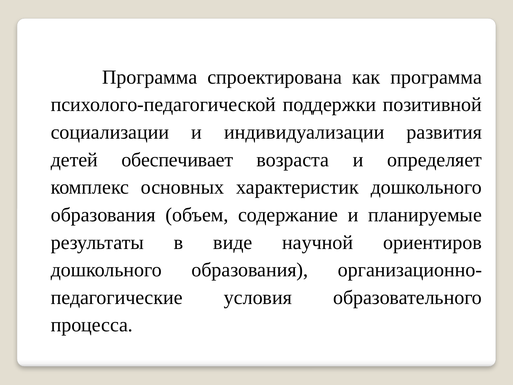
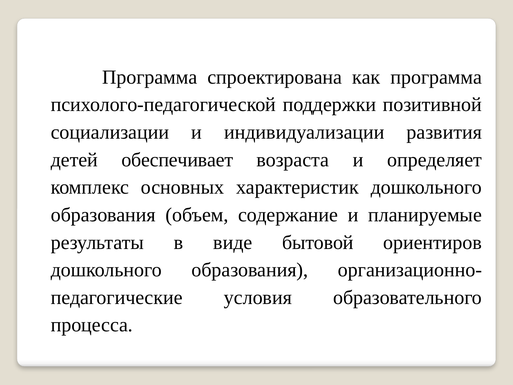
научной: научной -> бытовой
